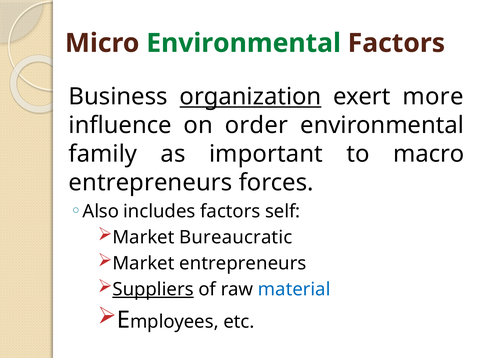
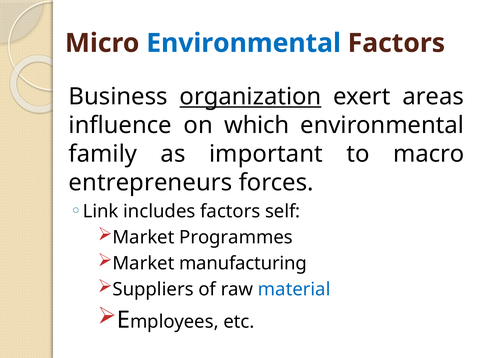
Environmental at (244, 43) colour: green -> blue
more: more -> areas
order: order -> which
Also: Also -> Link
Bureaucratic: Bureaucratic -> Programmes
Market entrepreneurs: entrepreneurs -> manufacturing
Suppliers underline: present -> none
